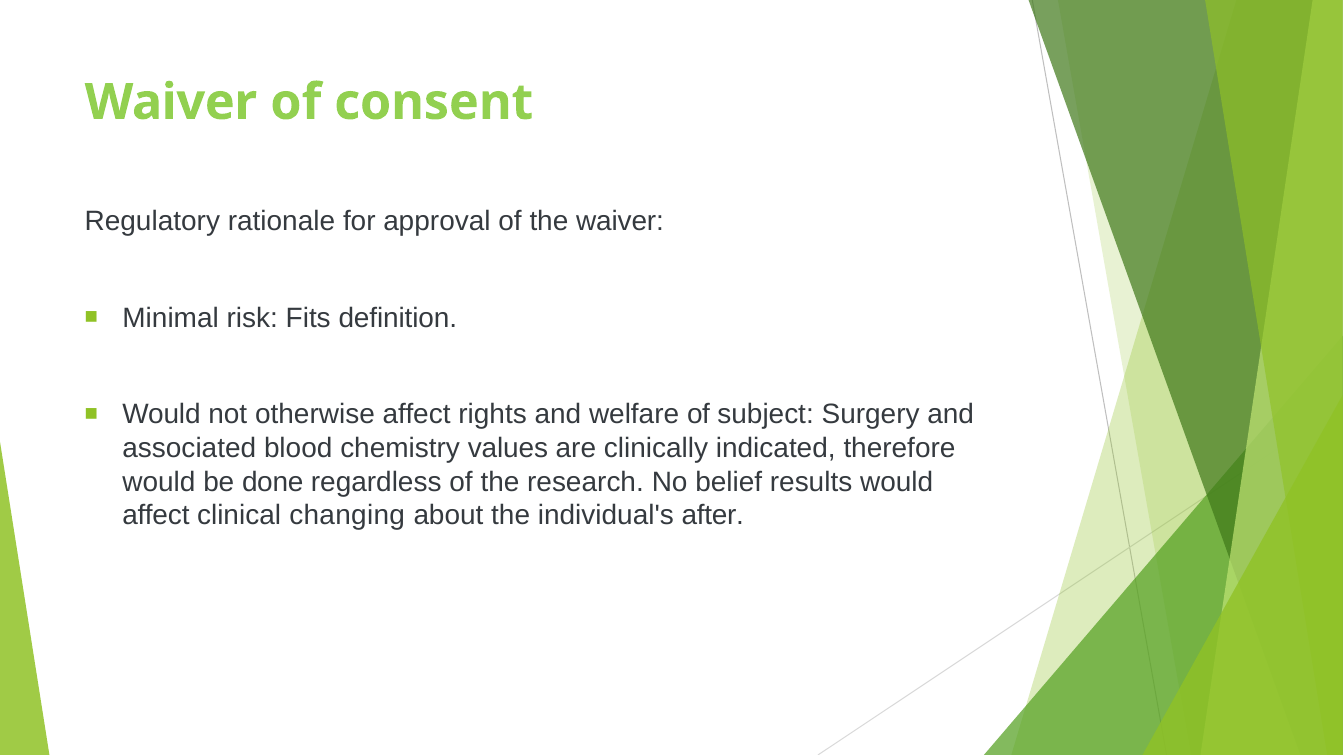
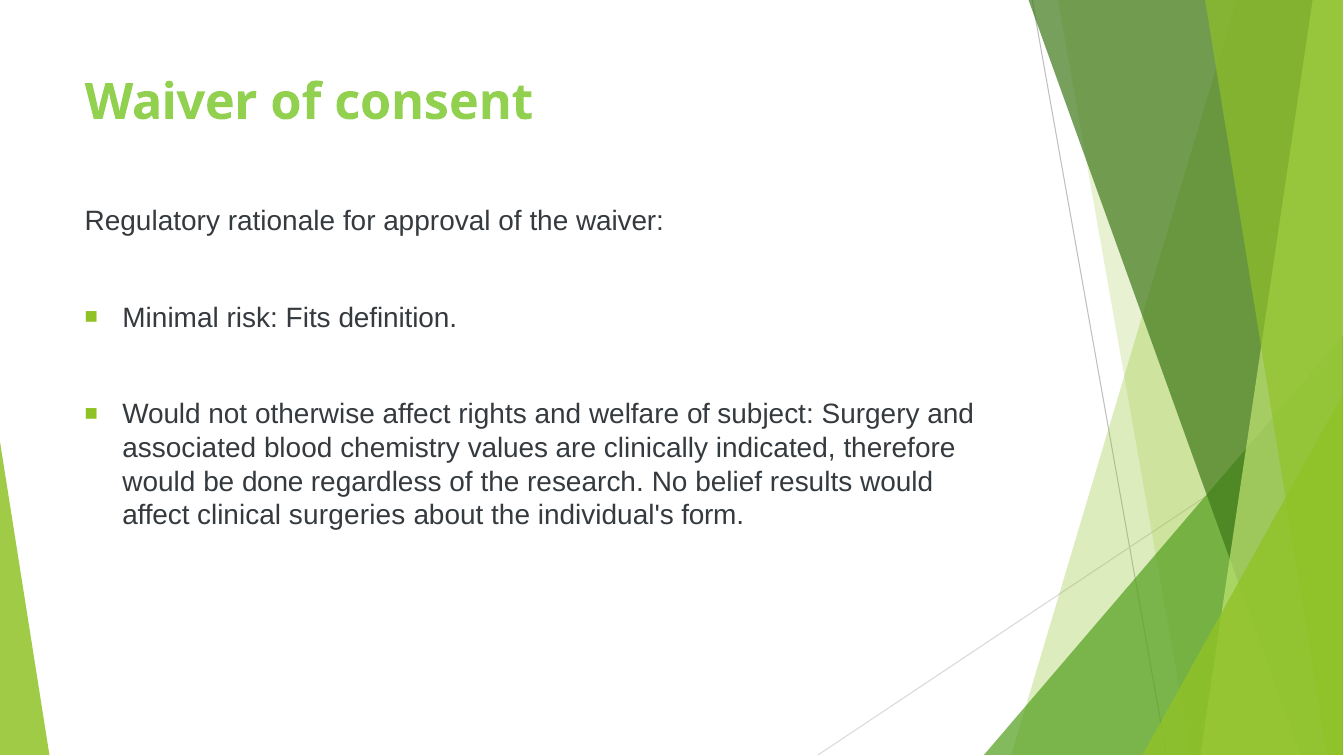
changing: changing -> surgeries
after: after -> form
